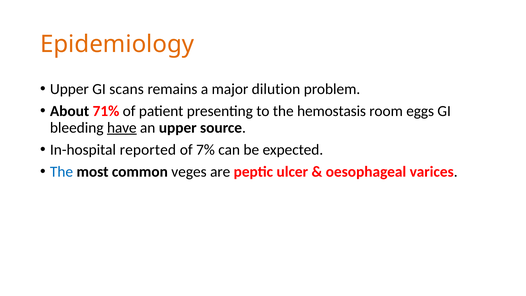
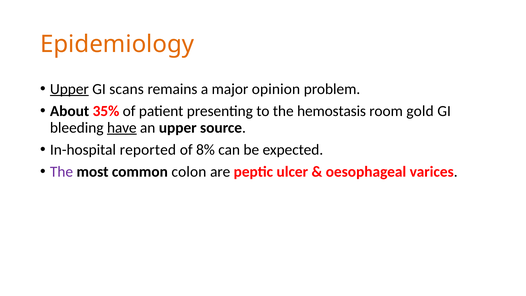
Upper at (69, 89) underline: none -> present
dilution: dilution -> opinion
71%: 71% -> 35%
eggs: eggs -> gold
7%: 7% -> 8%
The at (62, 172) colour: blue -> purple
veges: veges -> colon
